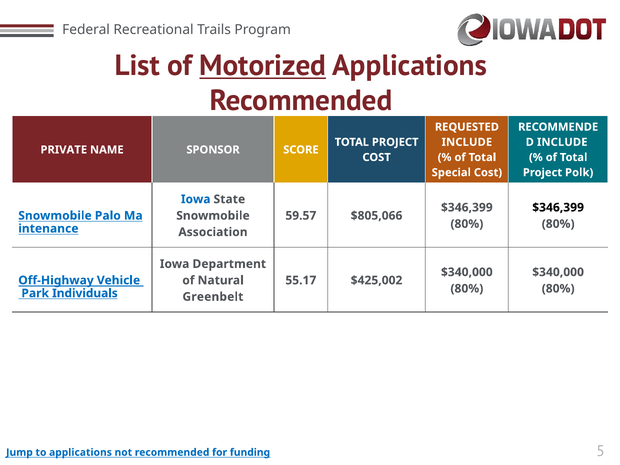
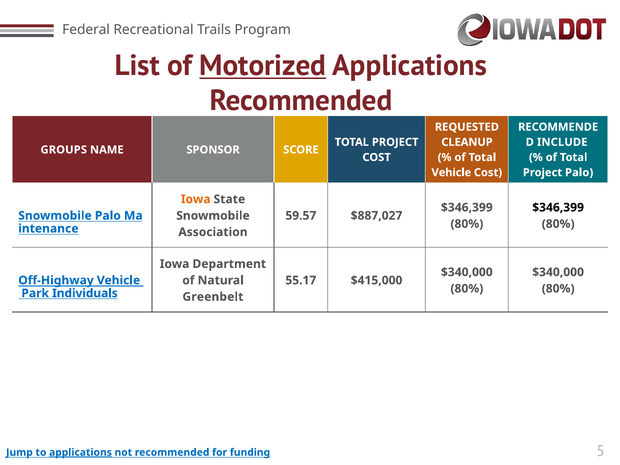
INCLUDE at (467, 142): INCLUDE -> CLEANUP
PRIVATE: PRIVATE -> GROUPS
Special at (451, 173): Special -> Vehicle
Project Polk: Polk -> Palo
Iowa at (196, 199) colour: blue -> orange
$805,066: $805,066 -> $887,027
$425,002: $425,002 -> $415,000
applications at (80, 452) underline: none -> present
